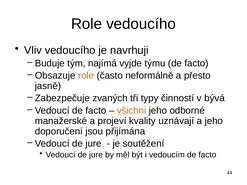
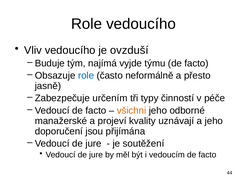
navrhuji: navrhuji -> ovzduší
role at (86, 76) colour: orange -> blue
zvaných: zvaných -> určením
bývá: bývá -> péče
